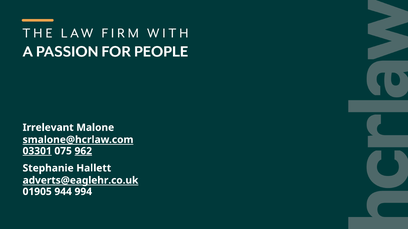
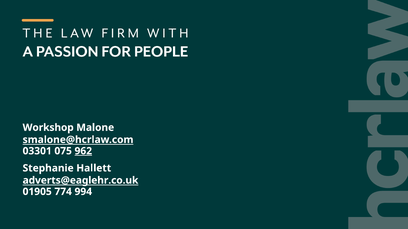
Irrelevant: Irrelevant -> Workshop
03301 underline: present -> none
944: 944 -> 774
